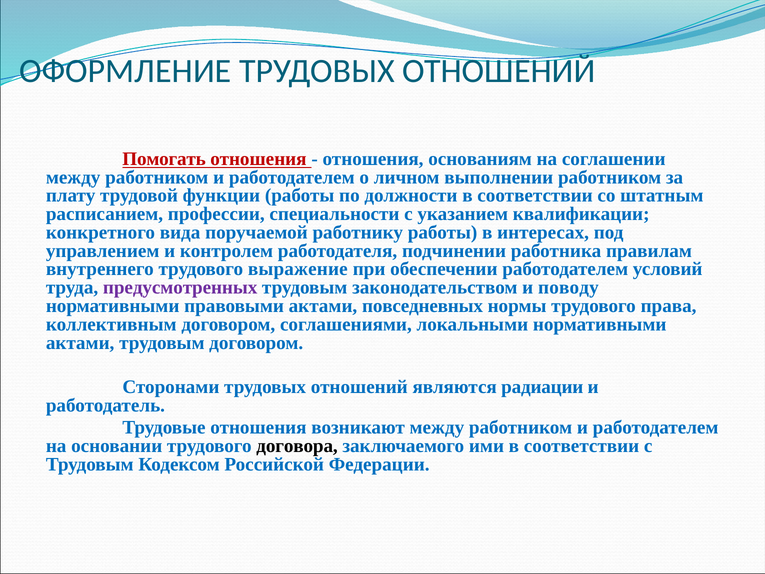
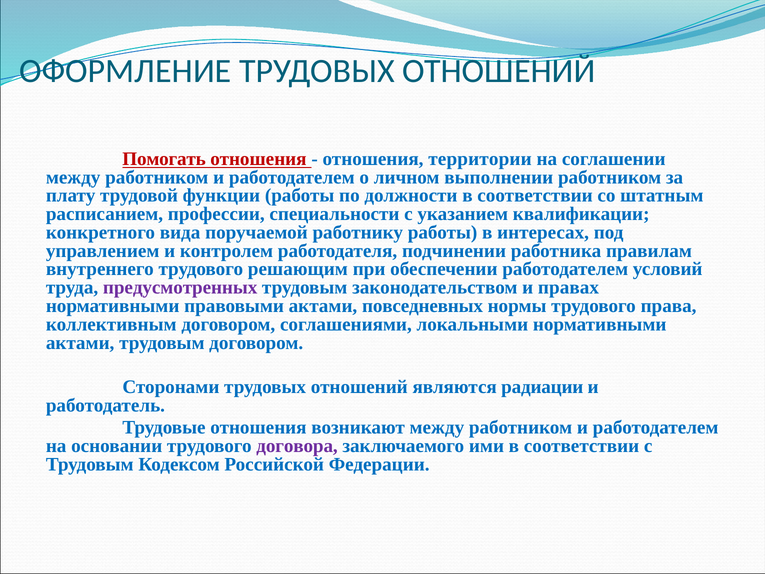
основаниям: основаниям -> территории
выражение: выражение -> решающим
поводу: поводу -> правах
договора colour: black -> purple
